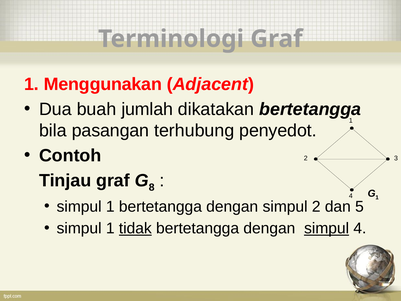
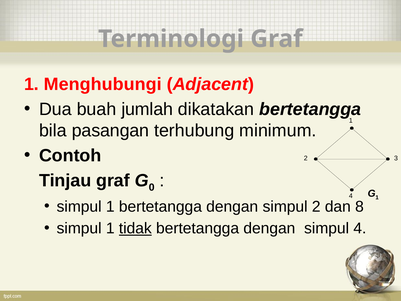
Menggunakan: Menggunakan -> Menghubungi
penyedot: penyedot -> minimum
8: 8 -> 0
5: 5 -> 8
simpul at (327, 228) underline: present -> none
